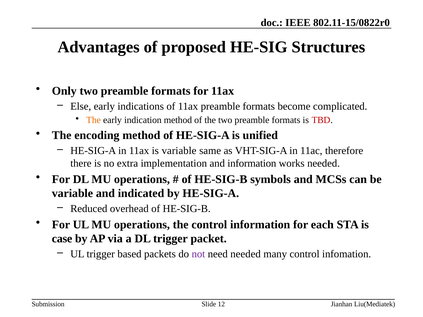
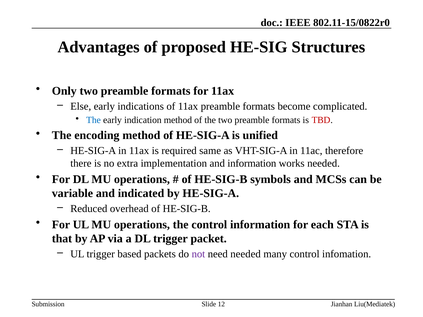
The at (93, 120) colour: orange -> blue
is variable: variable -> required
case: case -> that
